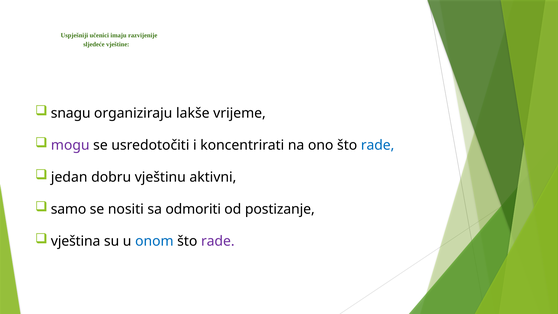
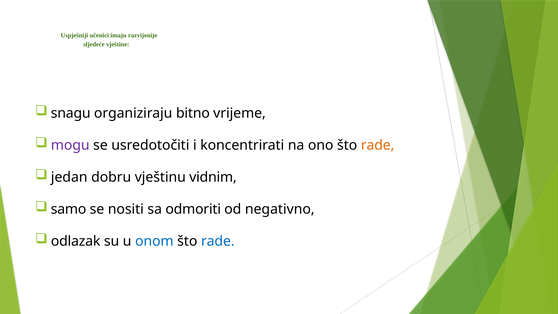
lakše: lakše -> bitno
rade at (378, 145) colour: blue -> orange
aktivni: aktivni -> vidnim
postizanje: postizanje -> negativno
vještina: vještina -> odlazak
rade at (218, 241) colour: purple -> blue
